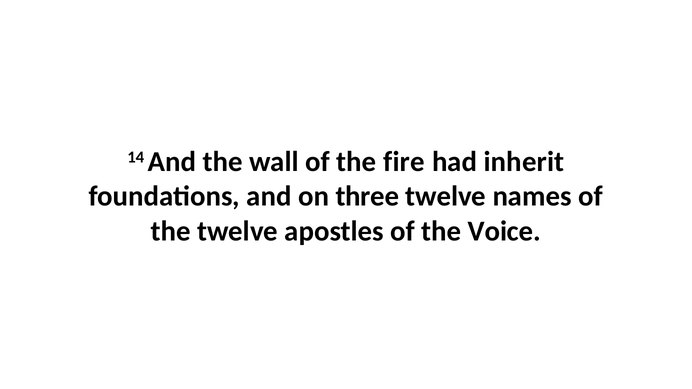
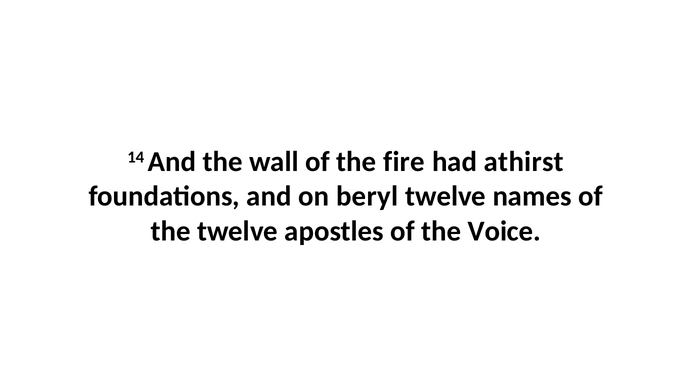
inherit: inherit -> athirst
three: three -> beryl
